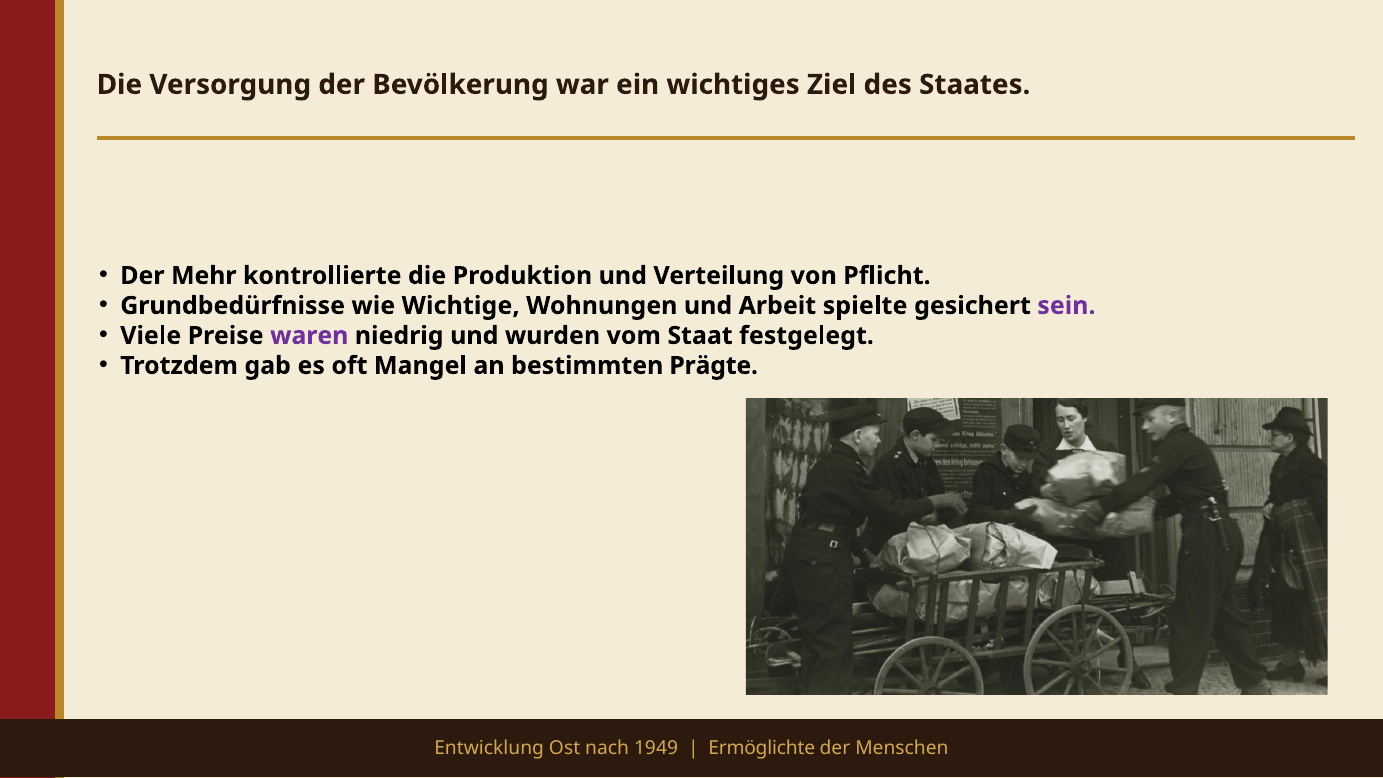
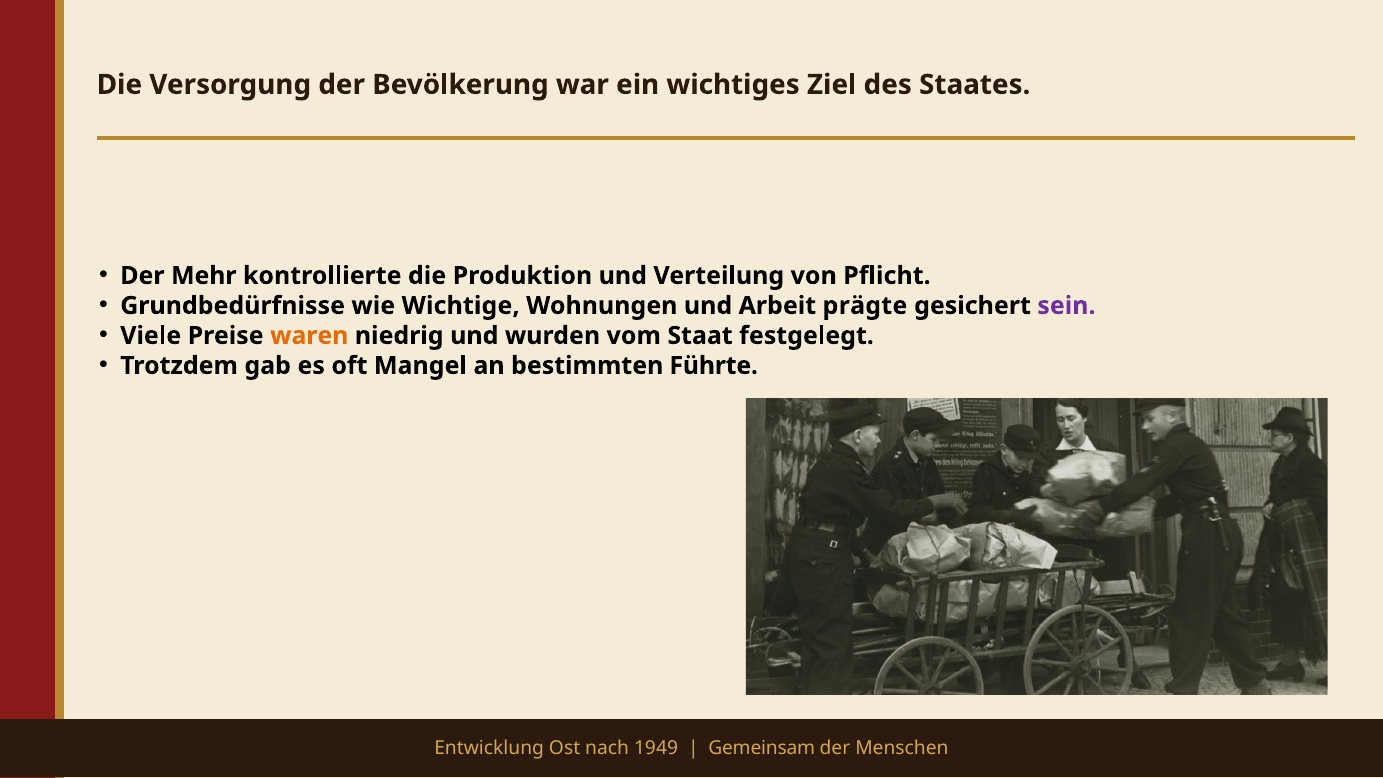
spielte: spielte -> prägte
waren colour: purple -> orange
Prägte: Prägte -> Führte
Ermöglichte: Ermöglichte -> Gemeinsam
